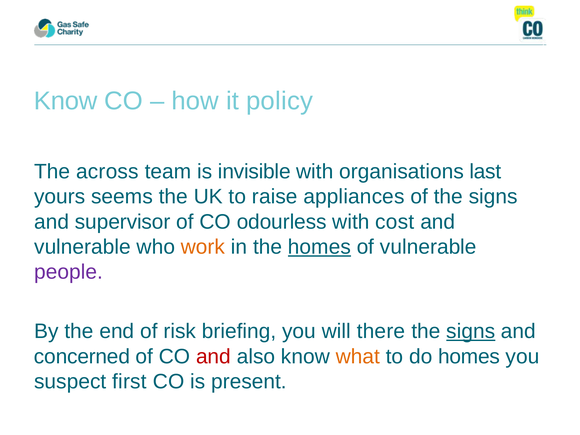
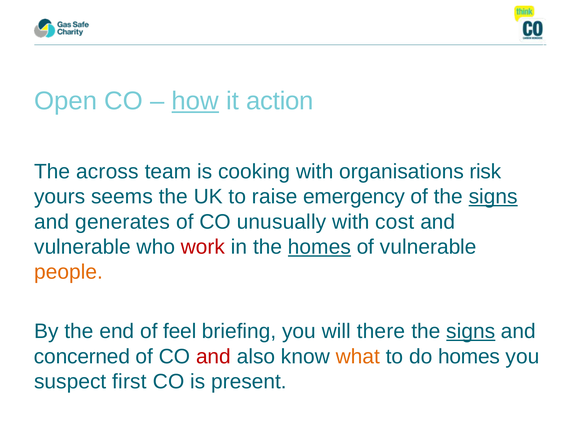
Know at (66, 101): Know -> Open
how underline: none -> present
policy: policy -> action
invisible: invisible -> cooking
last: last -> risk
appliances: appliances -> emergency
signs at (493, 197) underline: none -> present
supervisor: supervisor -> generates
odourless: odourless -> unusually
work colour: orange -> red
people colour: purple -> orange
risk: risk -> feel
